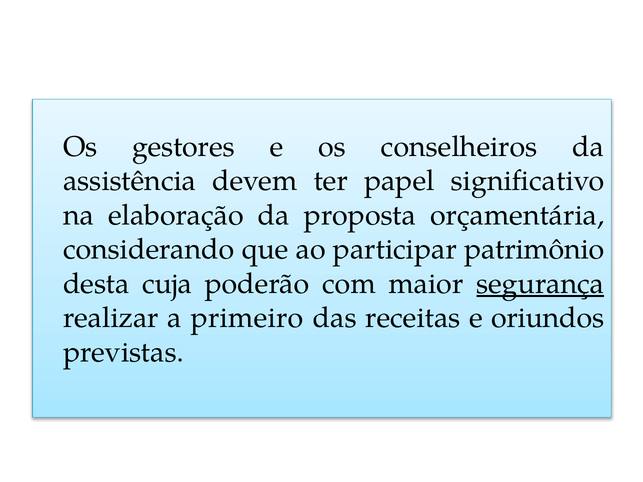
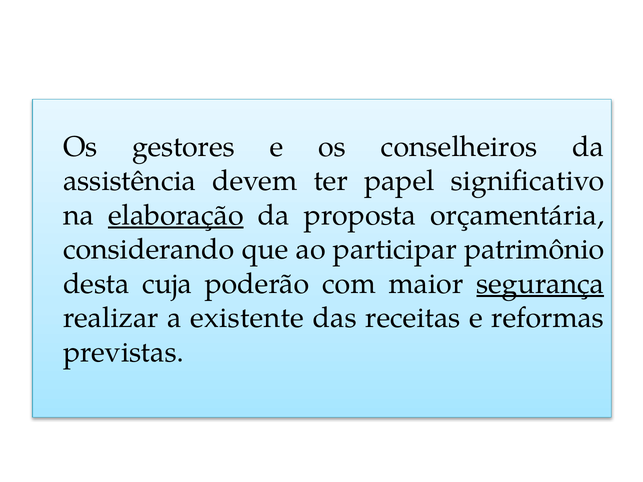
elaboração underline: none -> present
primeiro: primeiro -> existente
oriundos: oriundos -> reformas
